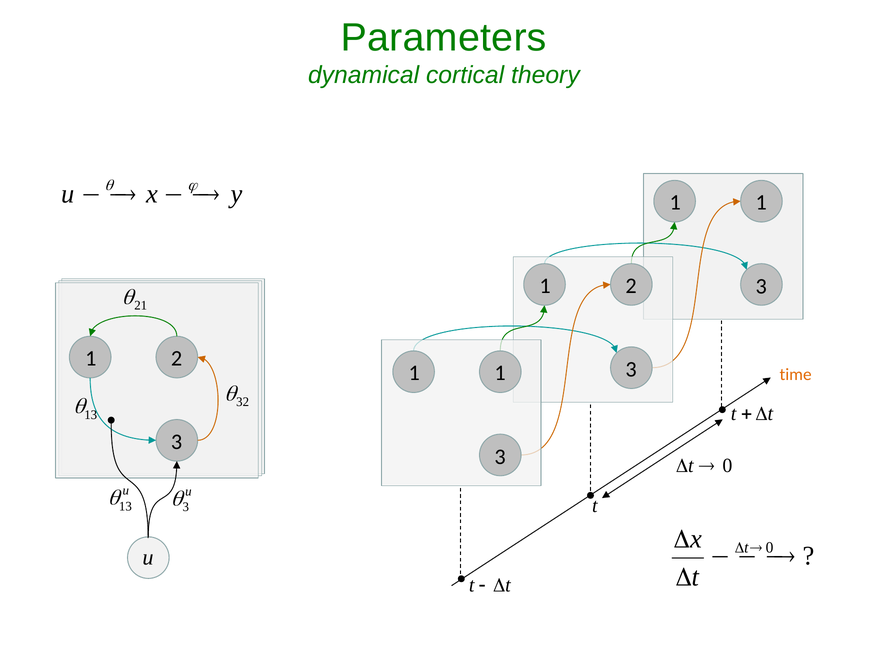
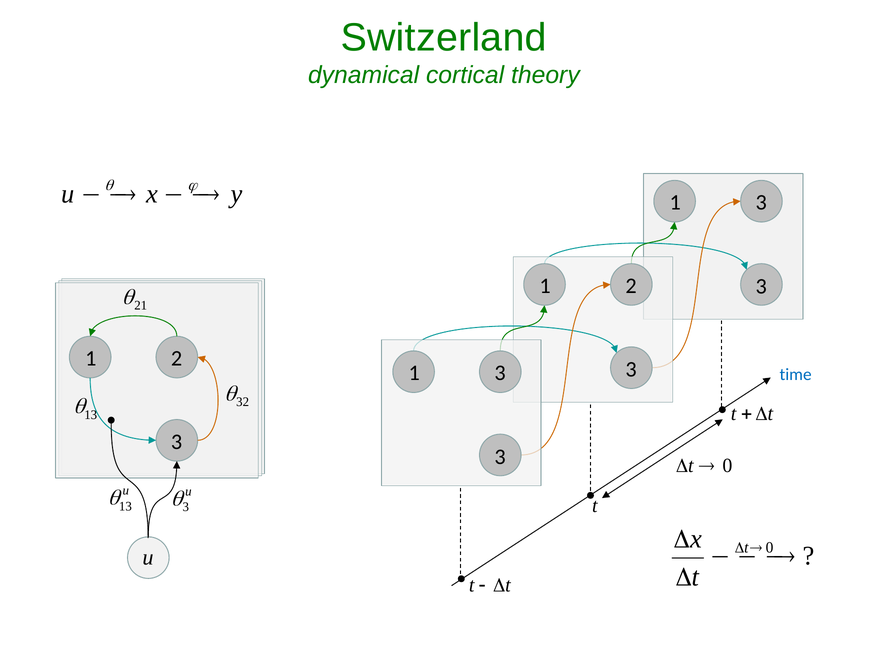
Parameters: Parameters -> Switzerland
1 at (761, 203): 1 -> 3
1 at (500, 373): 1 -> 3
time colour: orange -> blue
